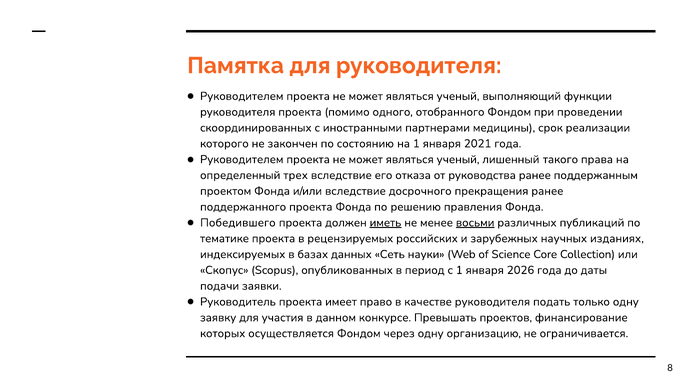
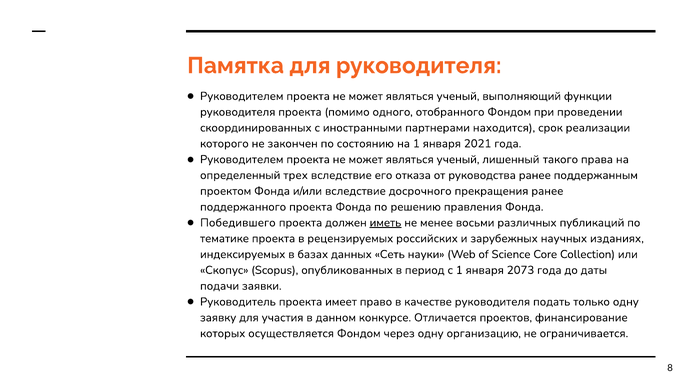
медицины: медицины -> находится
восьми underline: present -> none
2026: 2026 -> 2073
Превышать: Превышать -> Отличается
